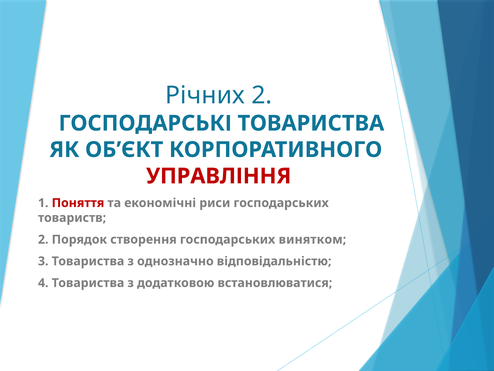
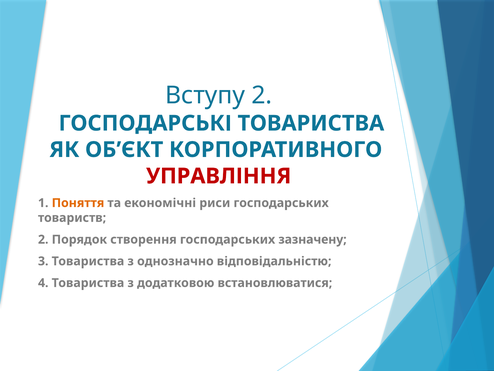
Річних: Річних -> Вступу
Поняття colour: red -> orange
винятком: винятком -> зазначену
